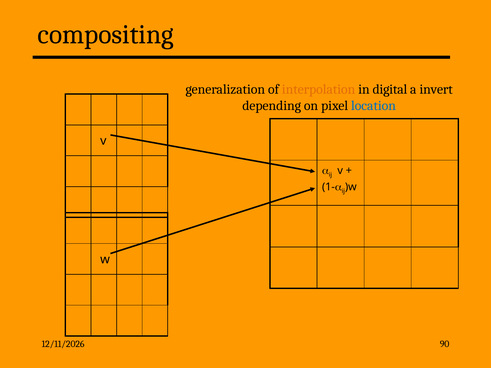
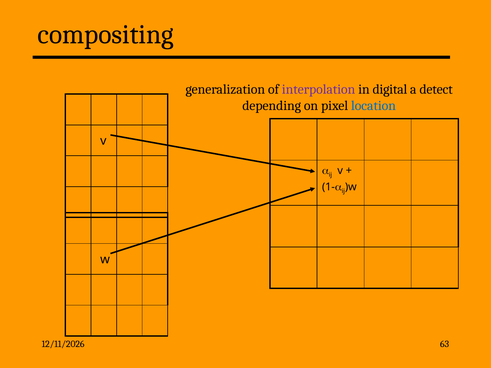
interpolation colour: orange -> purple
invert: invert -> detect
90: 90 -> 63
